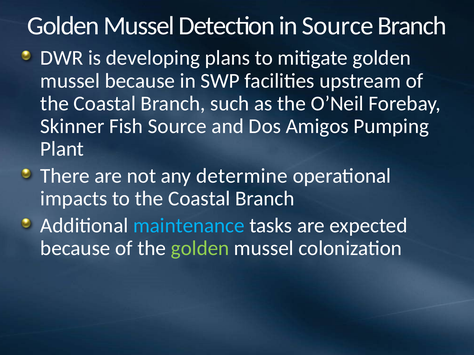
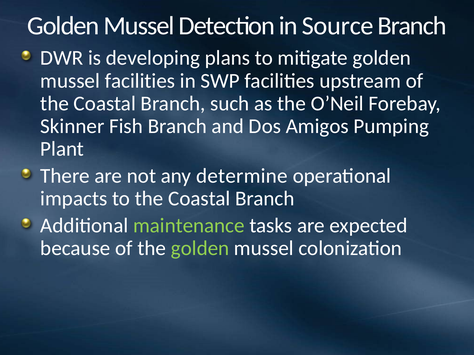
mussel because: because -> facilities
Fish Source: Source -> Branch
maintenance colour: light blue -> light green
